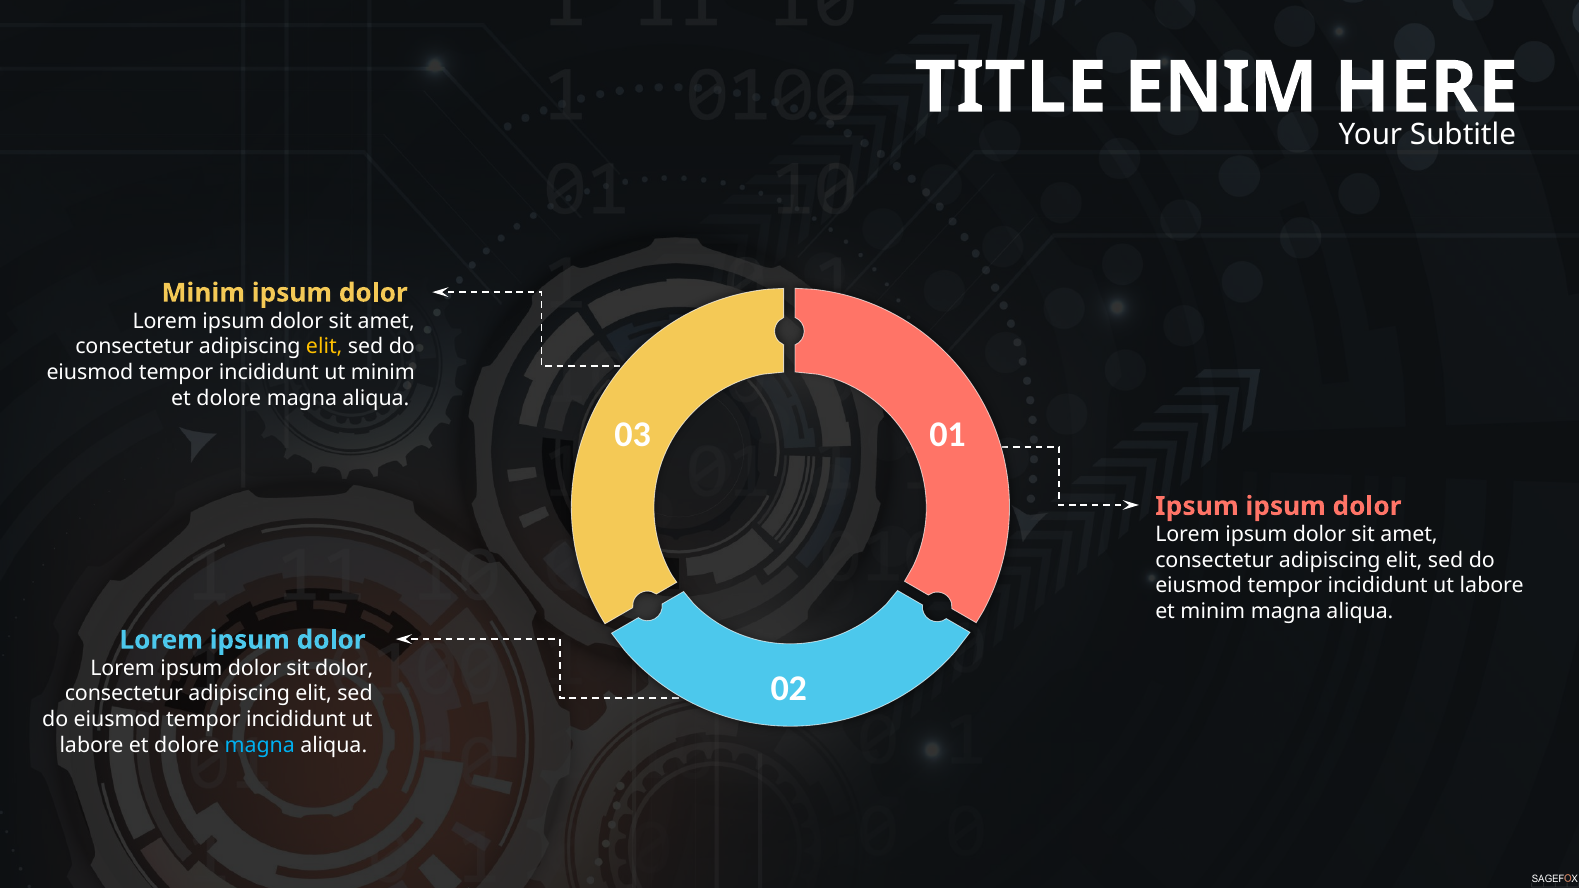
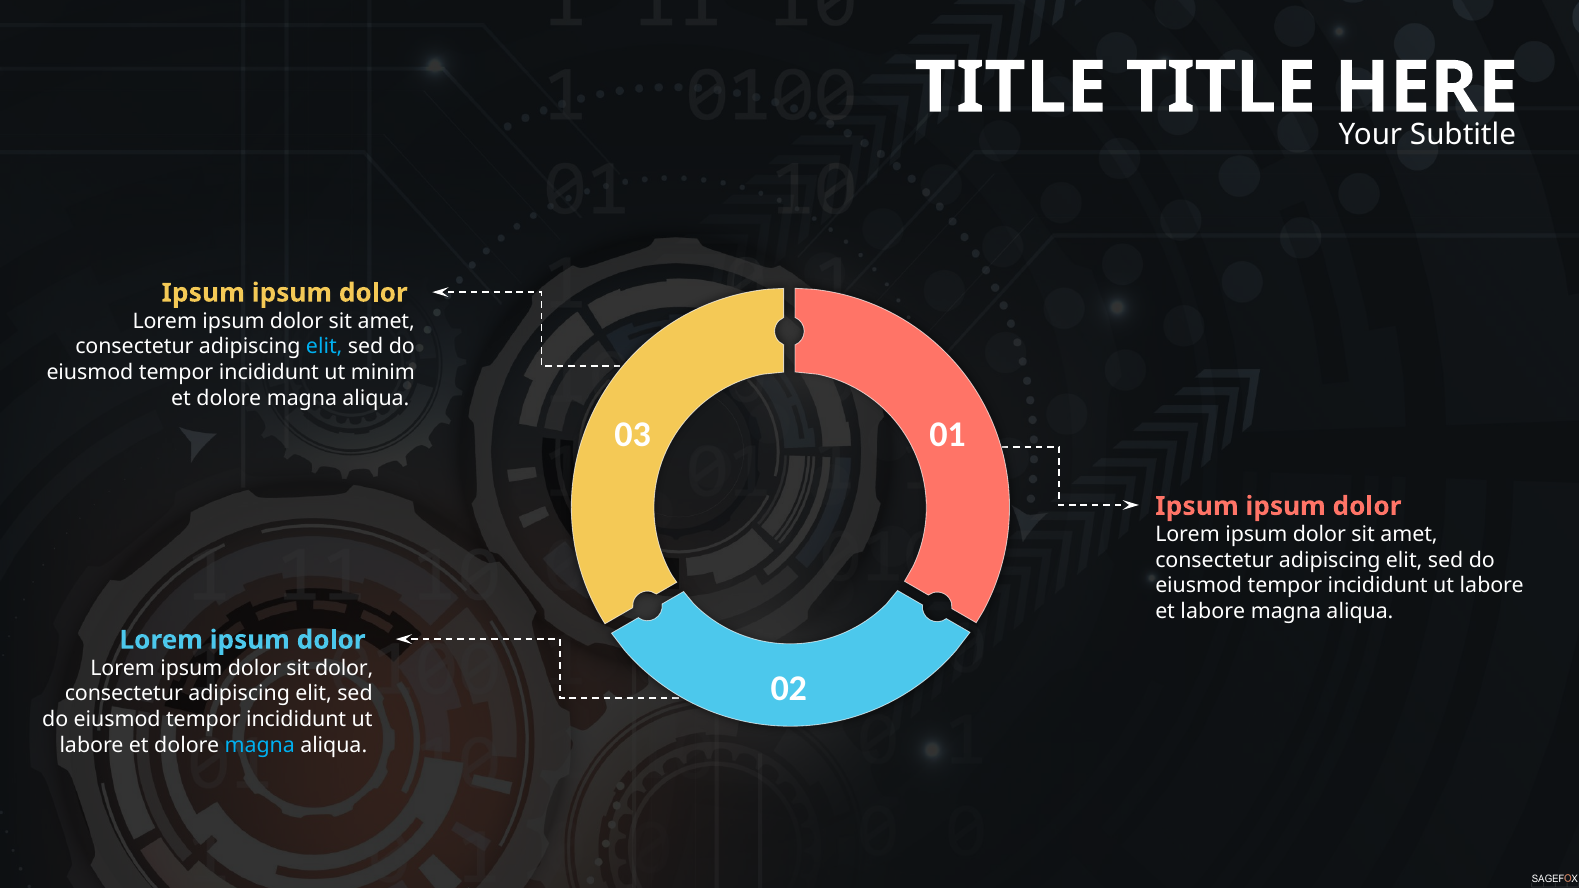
TITLE ENIM: ENIM -> TITLE
Minim at (203, 293): Minim -> Ipsum
elit at (324, 347) colour: yellow -> light blue
et minim: minim -> labore
